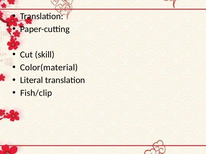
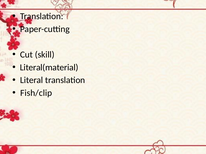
Color(material: Color(material -> Literal(material
